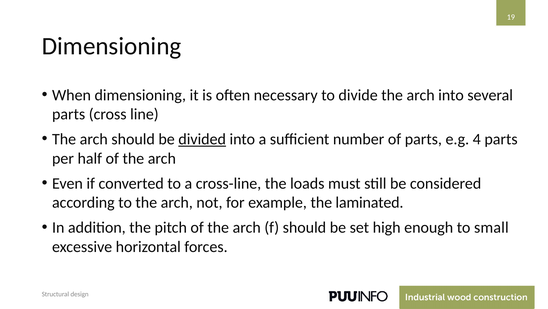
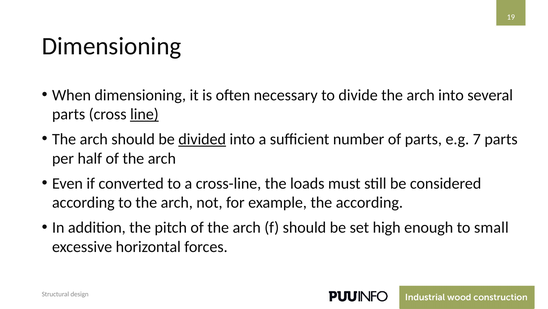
line underline: none -> present
4: 4 -> 7
the laminated: laminated -> according
